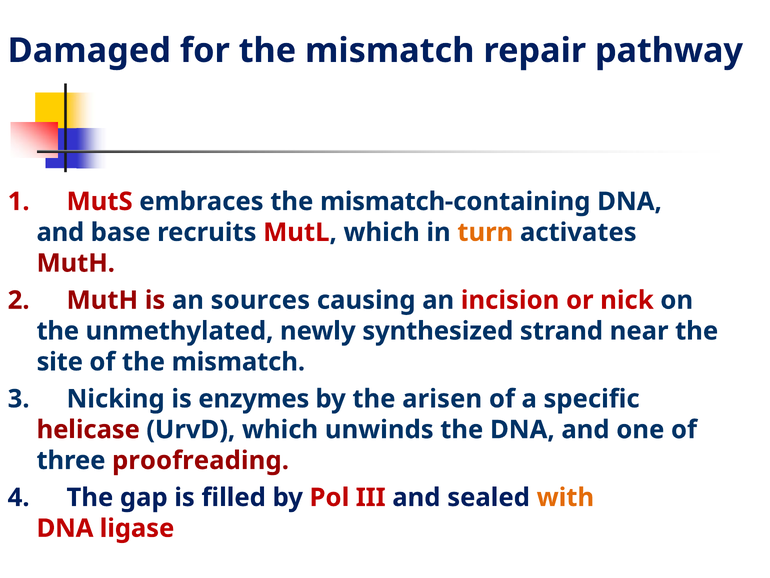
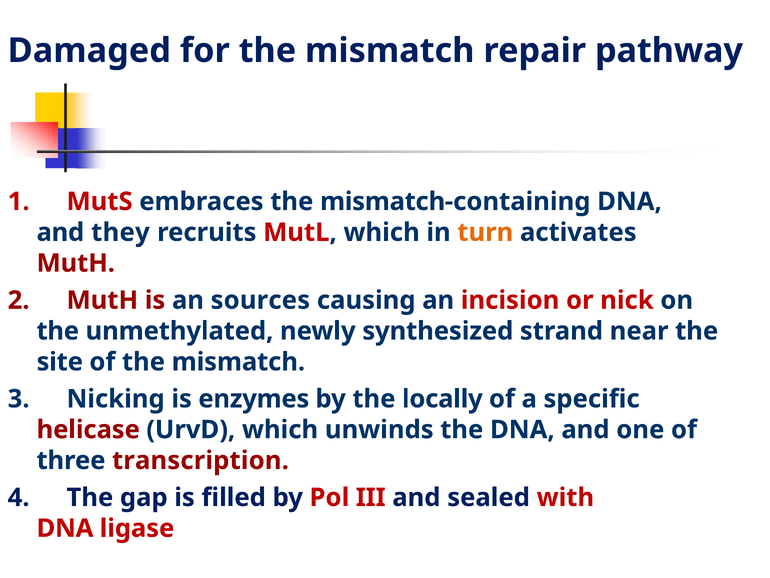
base: base -> they
arisen: arisen -> locally
proofreading: proofreading -> transcription
with colour: orange -> red
